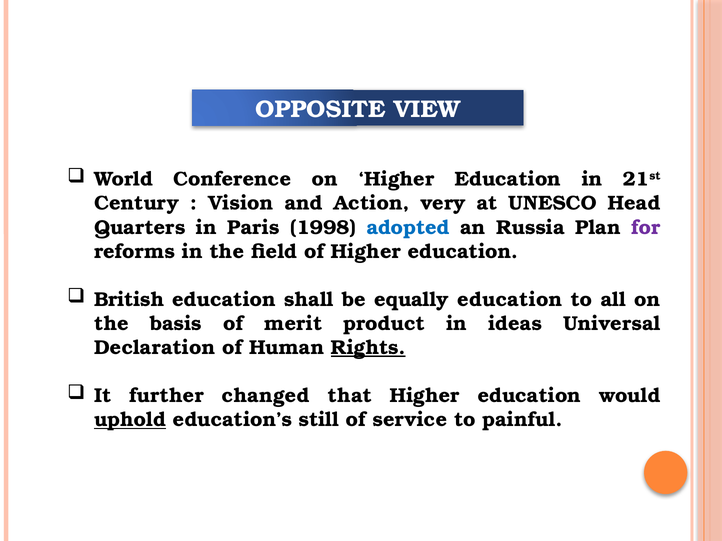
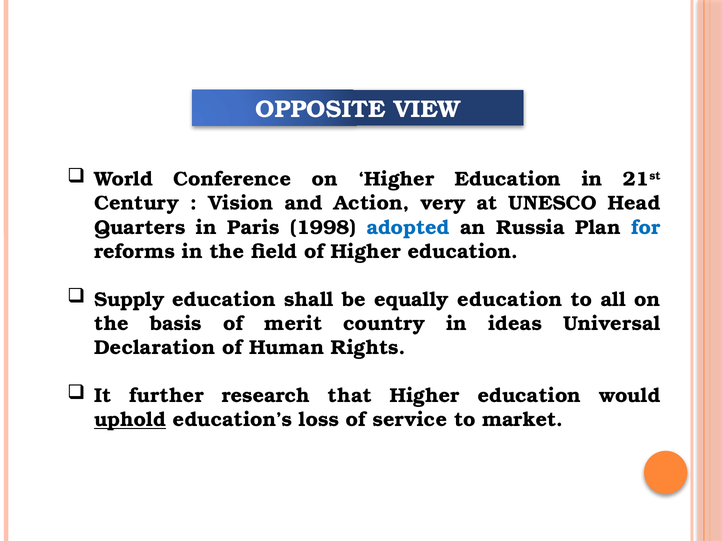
for colour: purple -> blue
British: British -> Supply
product: product -> country
Rights underline: present -> none
changed: changed -> research
still: still -> loss
painful: painful -> market
